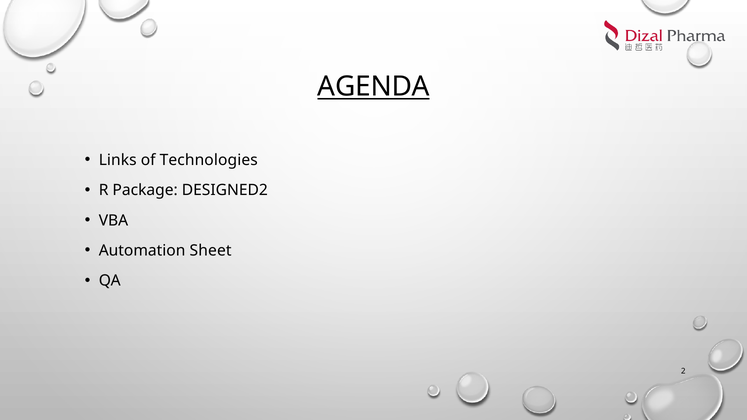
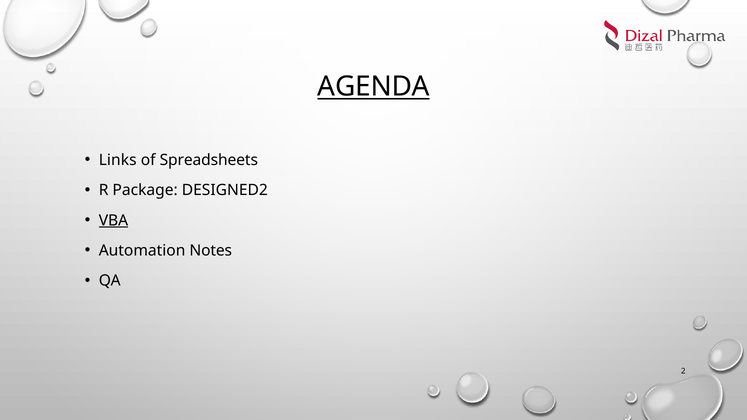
Technologies: Technologies -> Spreadsheets
VBA underline: none -> present
Sheet: Sheet -> Notes
